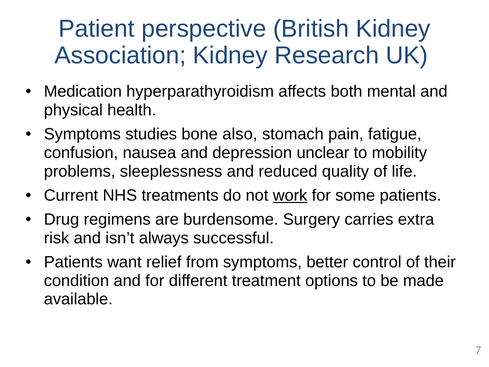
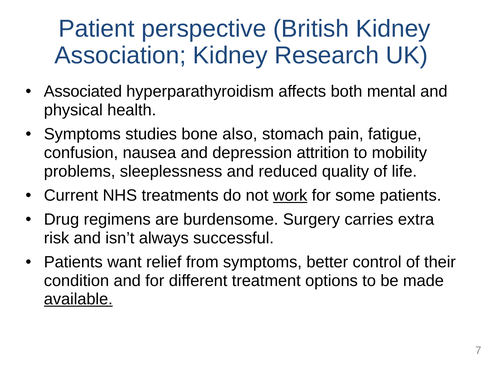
Medication: Medication -> Associated
unclear: unclear -> attrition
available underline: none -> present
